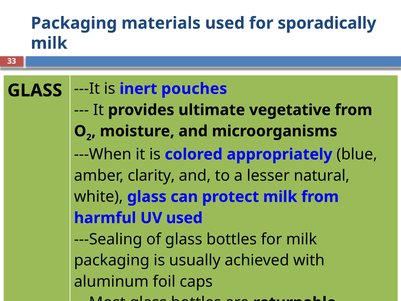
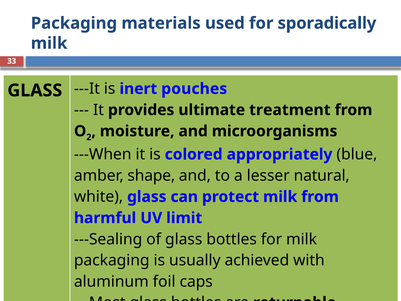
vegetative: vegetative -> treatment
clarity: clarity -> shape
UV used: used -> limit
